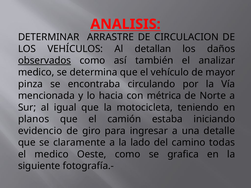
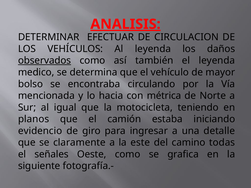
ANALISIS underline: none -> present
ARRASTRE: ARRASTRE -> EFECTUAR
Al detallan: detallan -> leyenda
el analizar: analizar -> leyenda
pinza: pinza -> bolso
lado: lado -> este
el medico: medico -> señales
